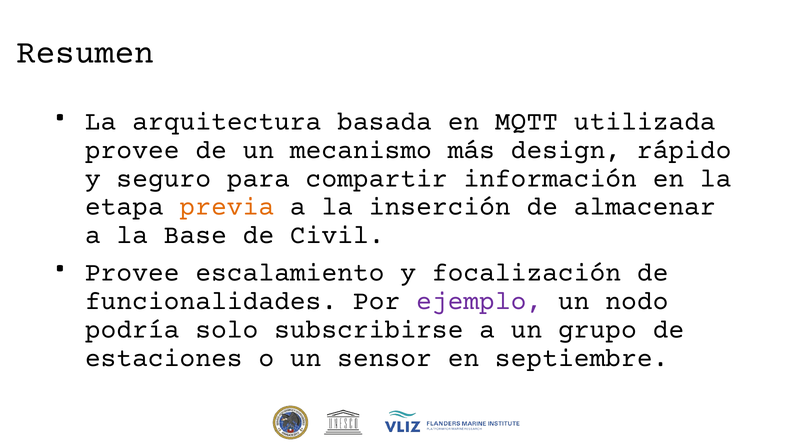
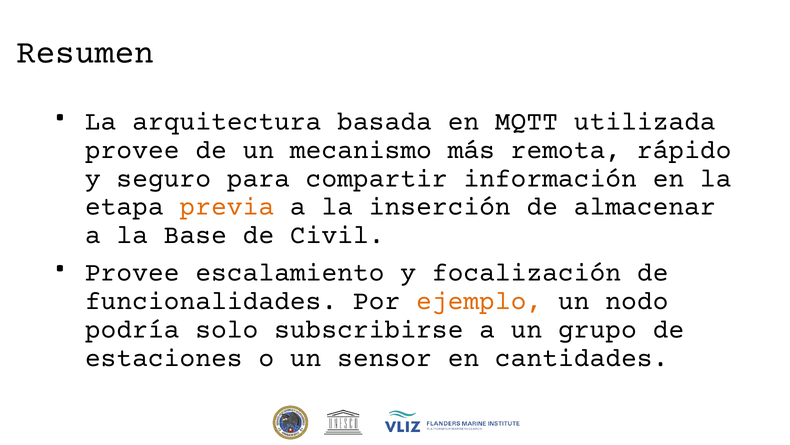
design: design -> remota
ejemplo colour: purple -> orange
septiembre: septiembre -> cantidades
